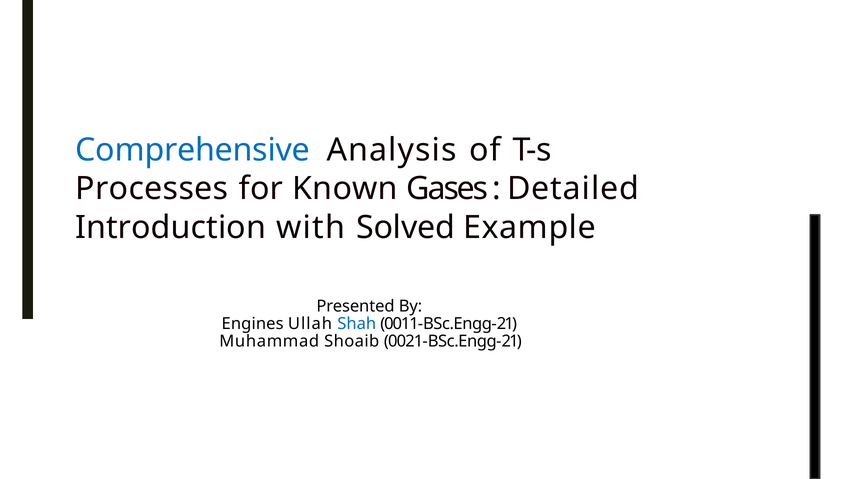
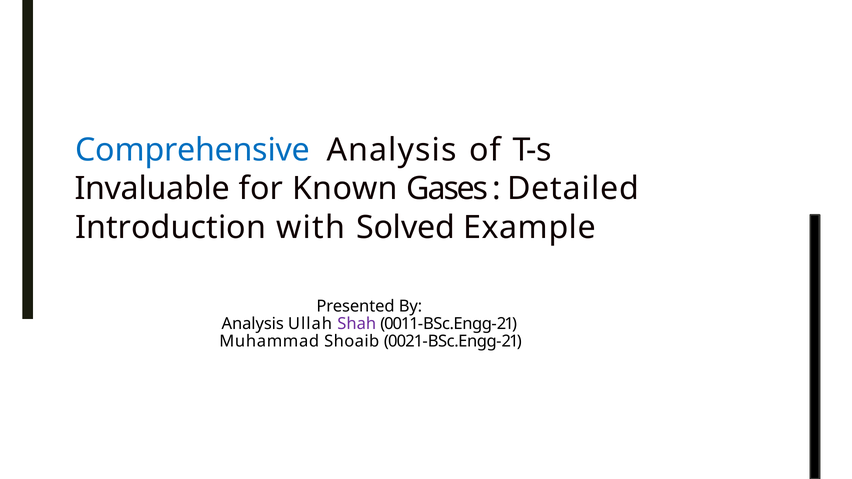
Processes: Processes -> Invaluable
Engines at (253, 324): Engines -> Analysis
Shah colour: blue -> purple
